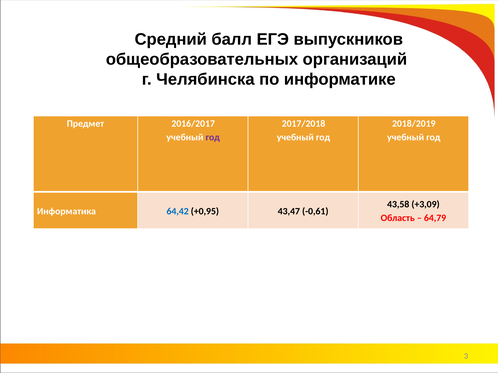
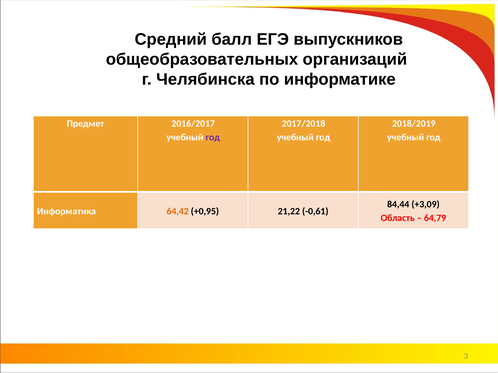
43,58: 43,58 -> 84,44
64,42 colour: blue -> orange
43,47: 43,47 -> 21,22
